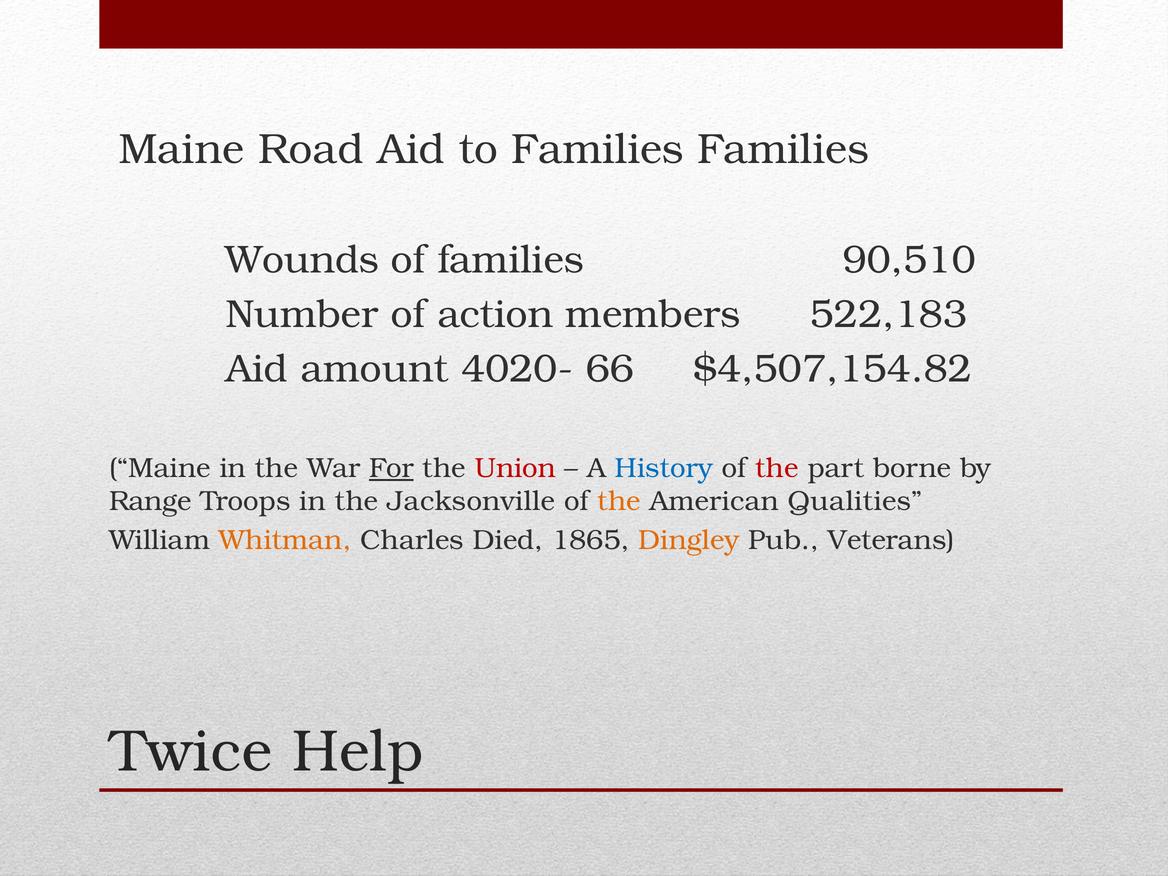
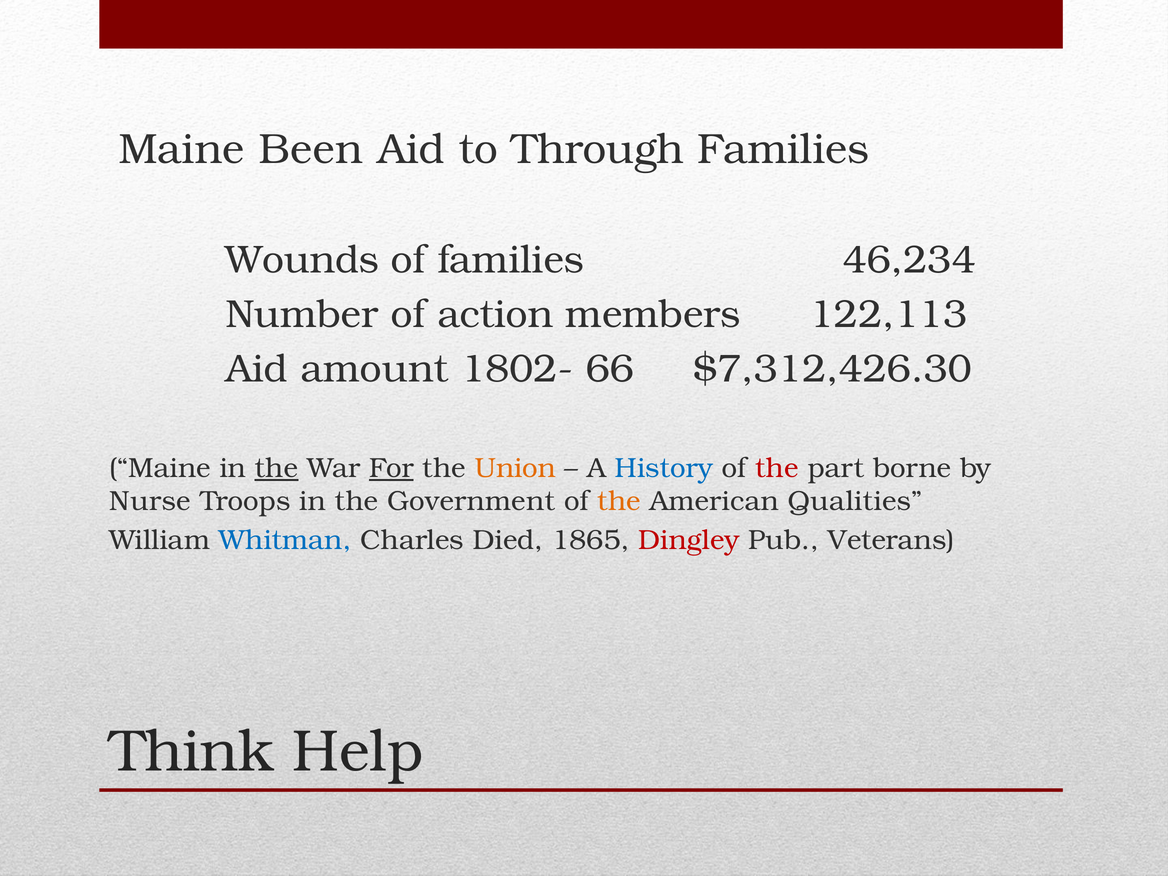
Road: Road -> Been
to Families: Families -> Through
90,510: 90,510 -> 46,234
522,183: 522,183 -> 122,113
4020-: 4020- -> 1802-
$4,507,154.82: $4,507,154.82 -> $7,312,426.30
the at (276, 468) underline: none -> present
Union colour: red -> orange
Range: Range -> Nurse
Jacksonville: Jacksonville -> Government
Whitman colour: orange -> blue
Dingley colour: orange -> red
Twice: Twice -> Think
